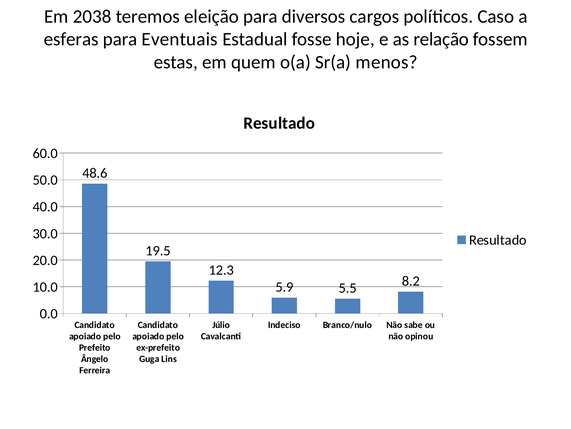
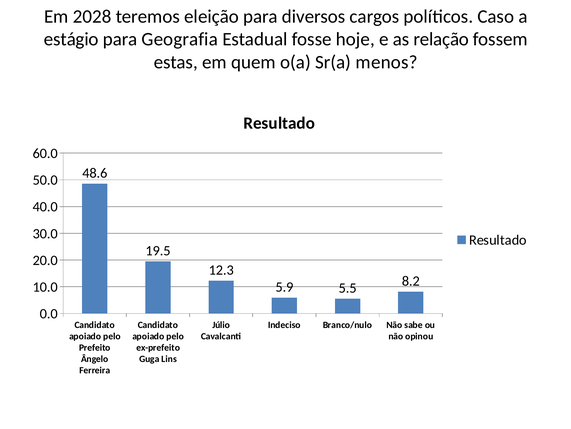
2038: 2038 -> 2028
esferas: esferas -> estágio
Eventuais: Eventuais -> Geografia
